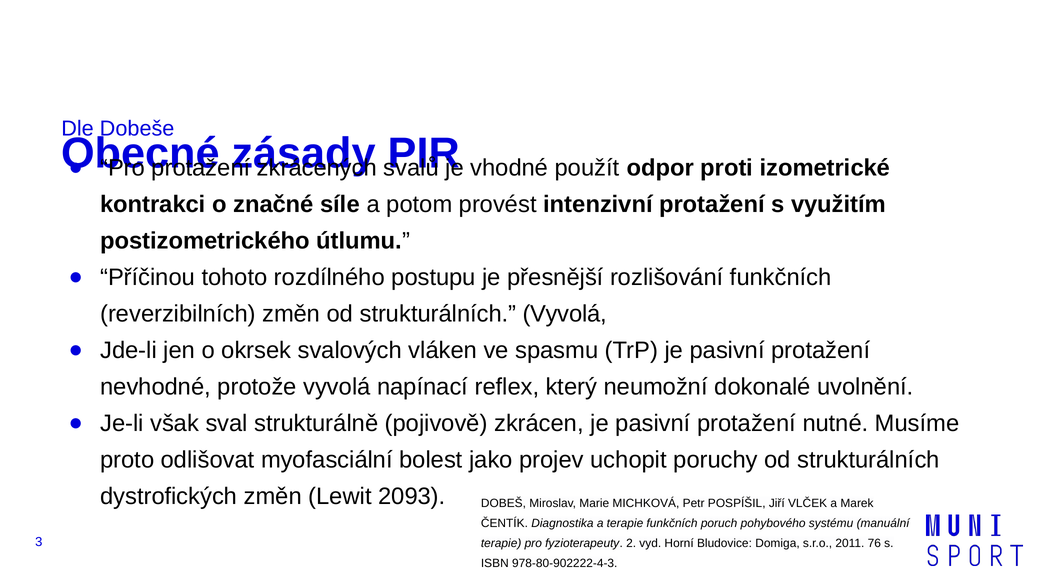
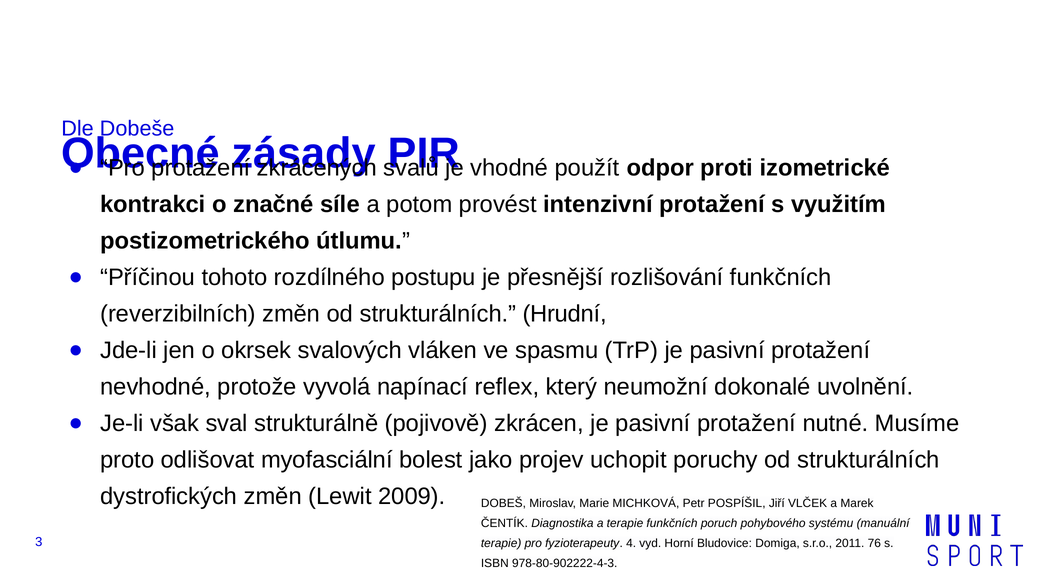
strukturálních Vyvolá: Vyvolá -> Hrudní
2093: 2093 -> 2009
2: 2 -> 4
